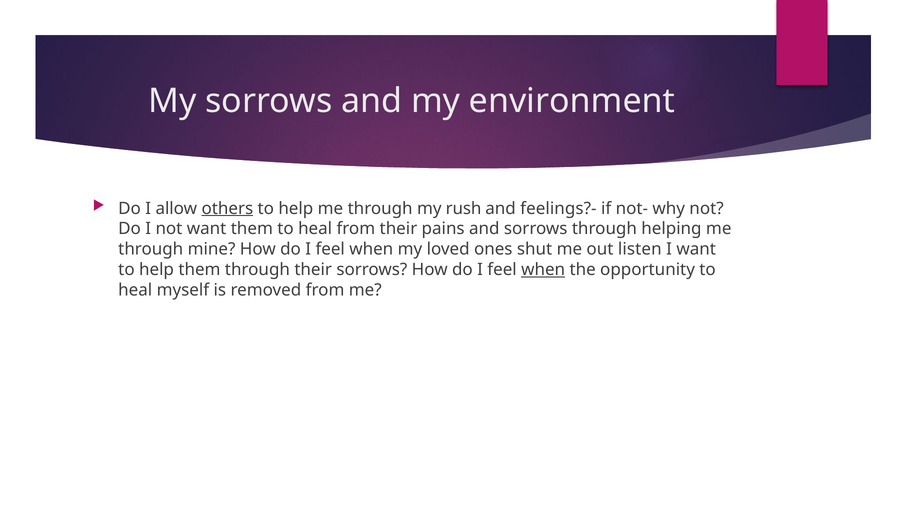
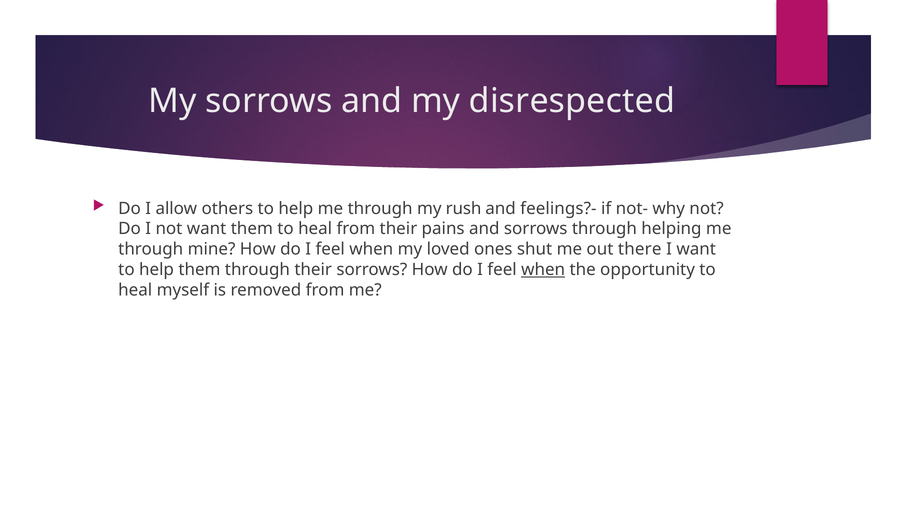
environment: environment -> disrespected
others underline: present -> none
listen: listen -> there
